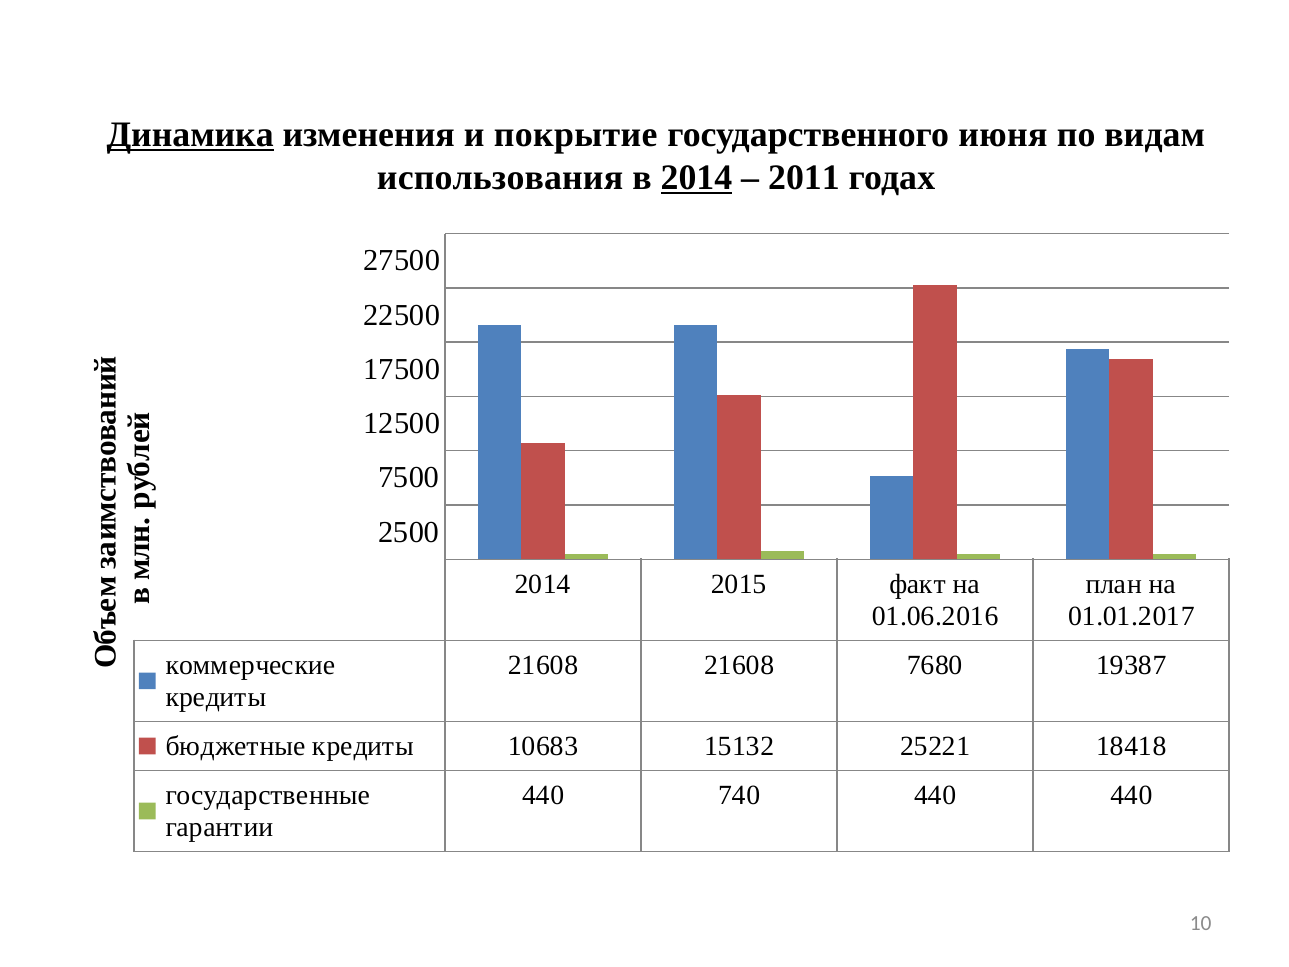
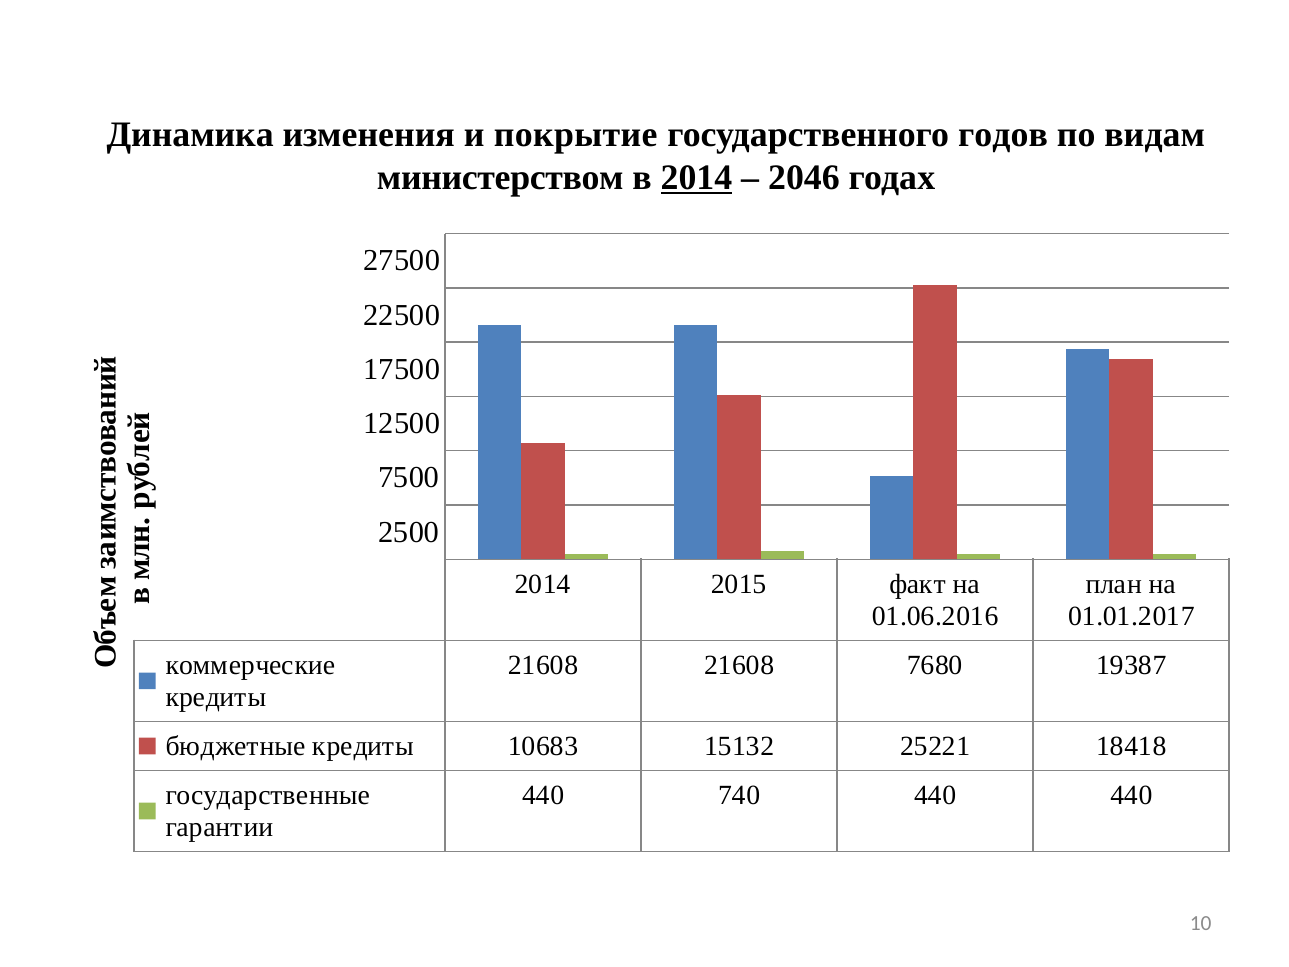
Динамика underline: present -> none
июня: июня -> годов
использования: использования -> министерством
2011: 2011 -> 2046
